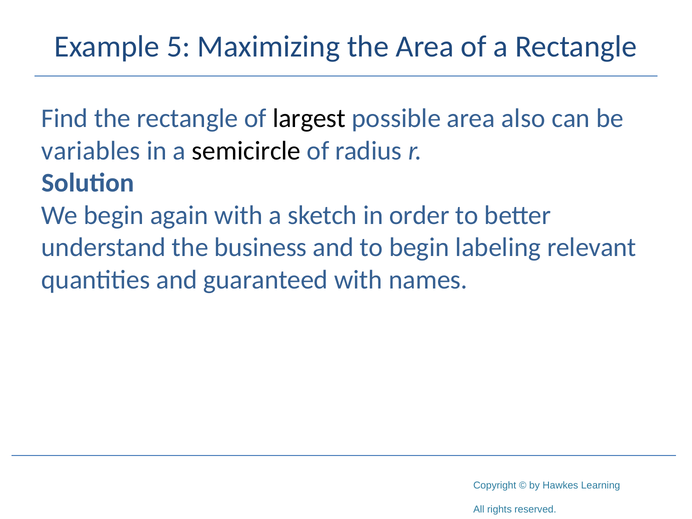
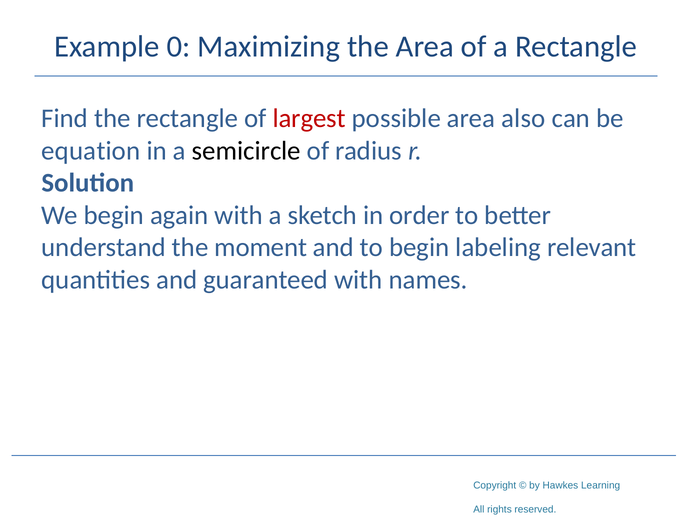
5: 5 -> 0
largest colour: black -> red
variables: variables -> equation
business: business -> moment
